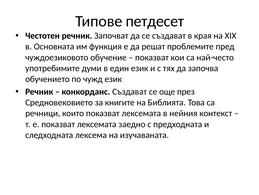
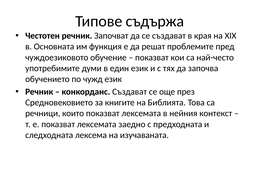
петдесет: петдесет -> съдържа
